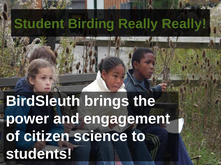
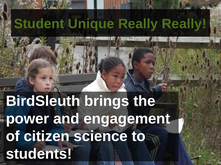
Birding: Birding -> Unique
